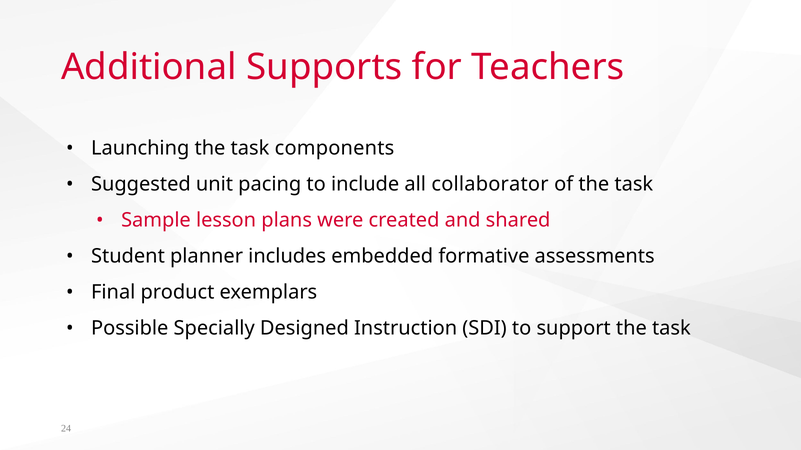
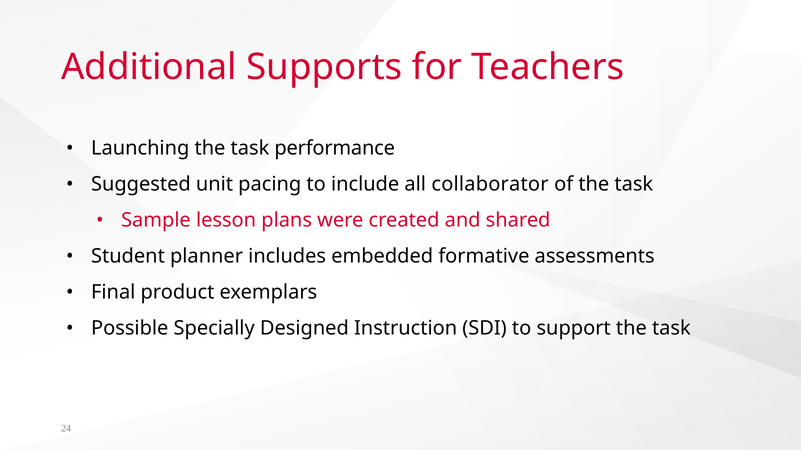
components: components -> performance
